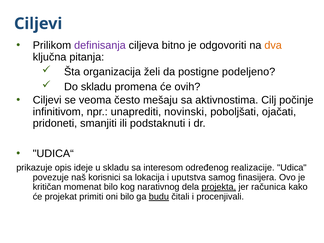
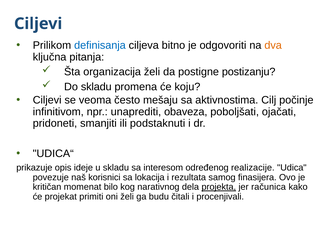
definisanja colour: purple -> blue
podeljeno: podeljeno -> postizanju
ovih: ovih -> koju
novinski: novinski -> obaveza
uputstva: uputstva -> rezultata
oni bilo: bilo -> želi
budu underline: present -> none
